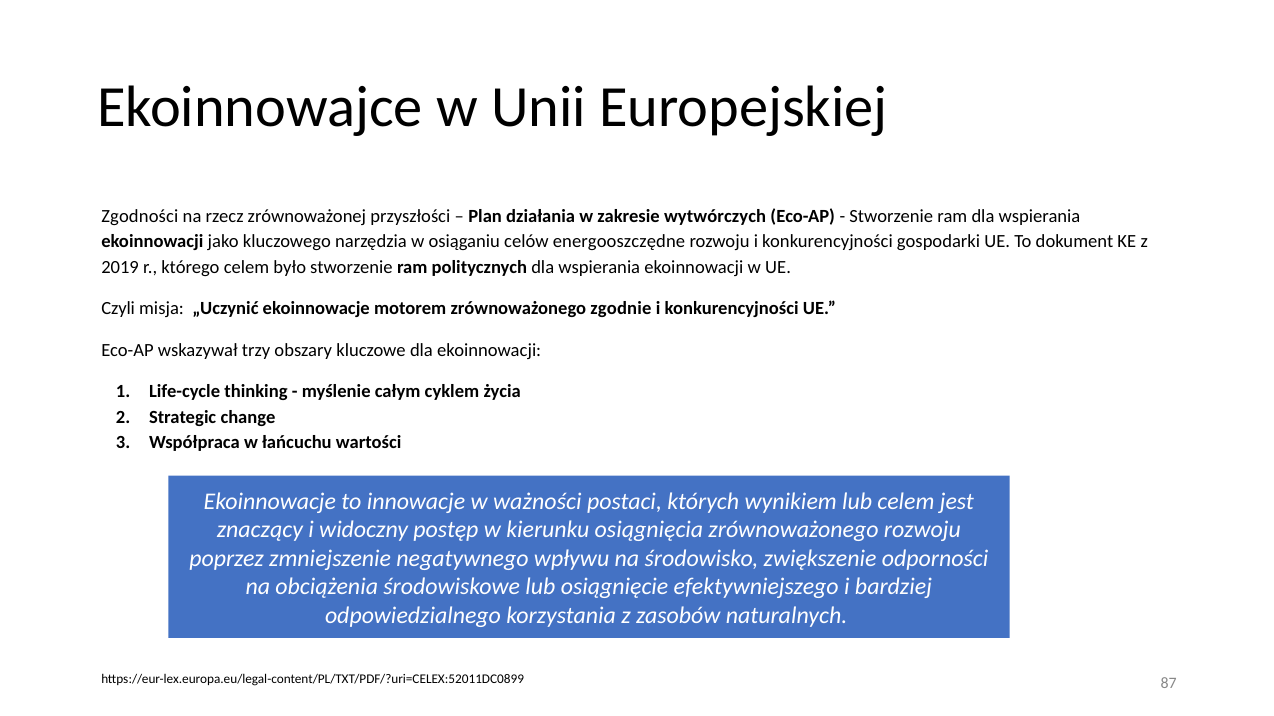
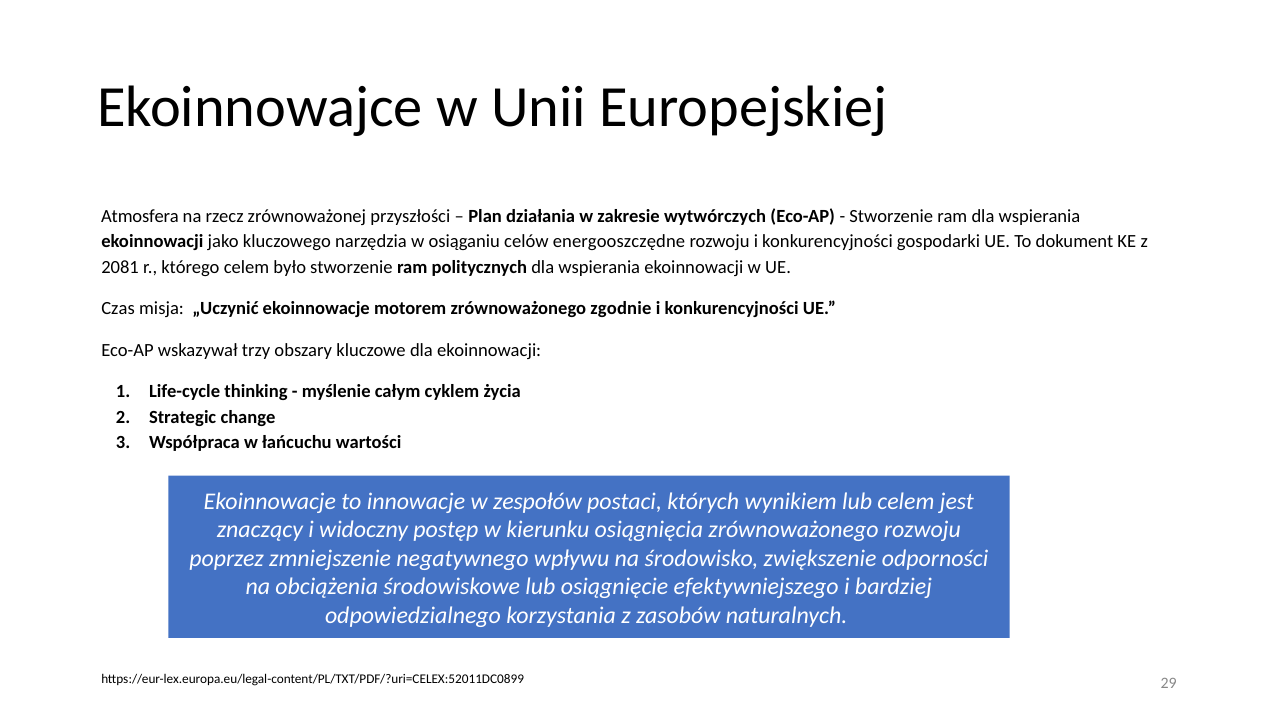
Zgodności: Zgodności -> Atmosfera
2019: 2019 -> 2081
Czyli: Czyli -> Czas
ważności: ważności -> zespołów
87: 87 -> 29
